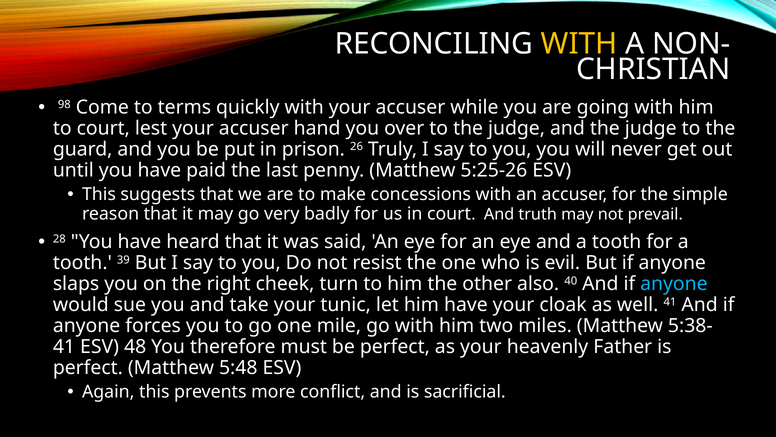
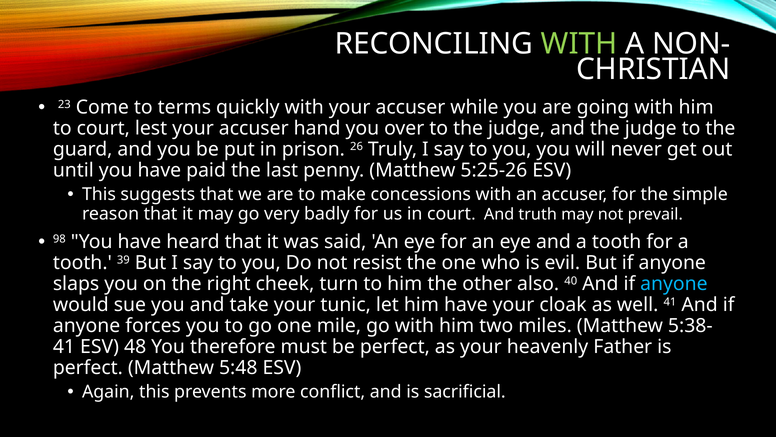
WITH at (579, 44) colour: yellow -> light green
98: 98 -> 23
28: 28 -> 98
